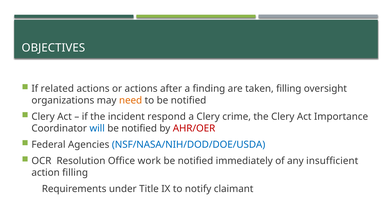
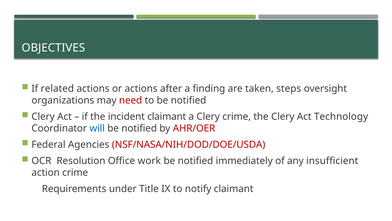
taken filling: filling -> steps
need colour: orange -> red
incident respond: respond -> claimant
Importance: Importance -> Technology
NSF/NASA/NIH/DOD/DOE/USDA colour: blue -> red
action filling: filling -> crime
